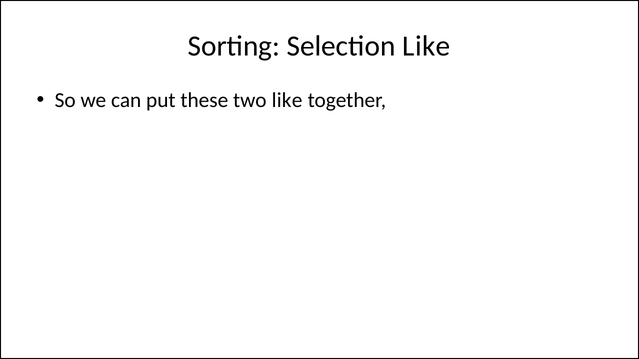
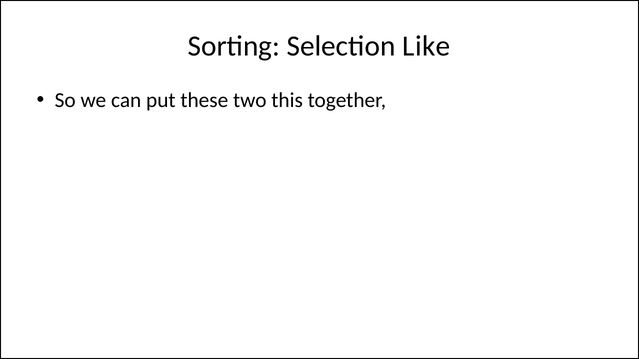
two like: like -> this
